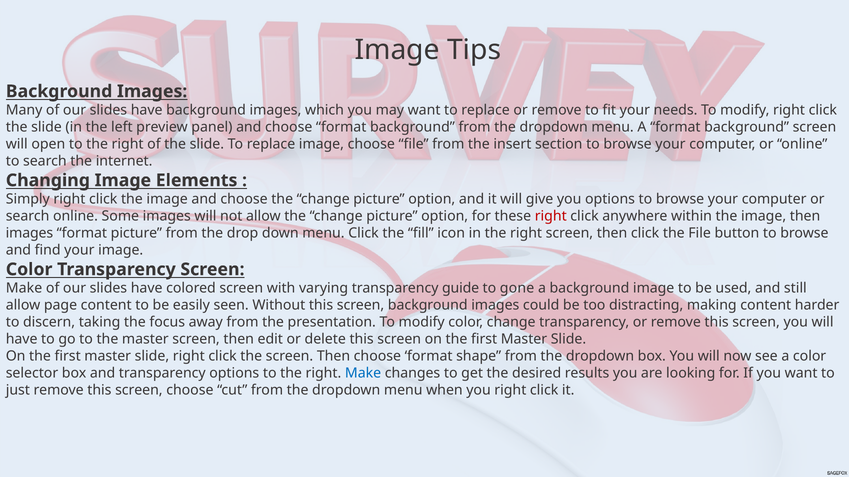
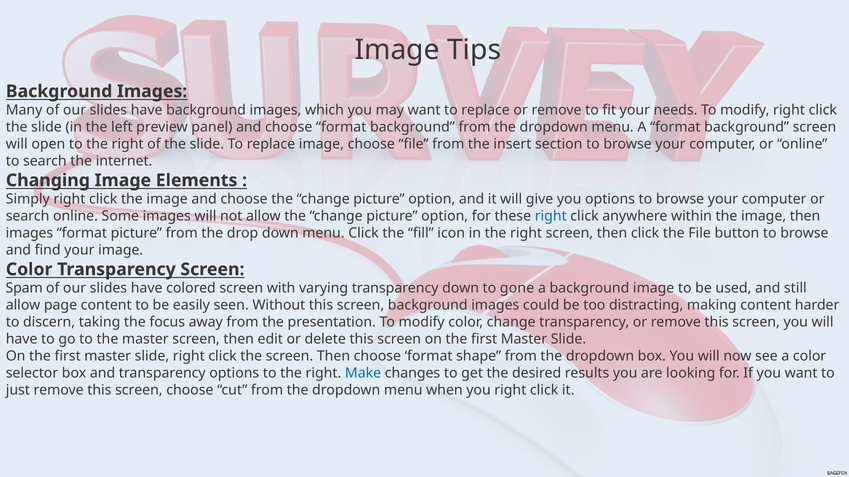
right at (551, 216) colour: red -> blue
Make at (24, 289): Make -> Spam
transparency guide: guide -> down
